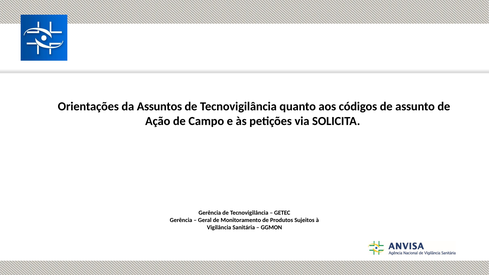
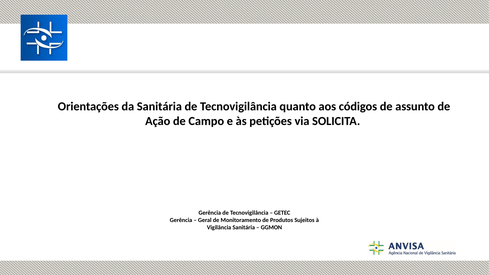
da Assuntos: Assuntos -> Sanitária
